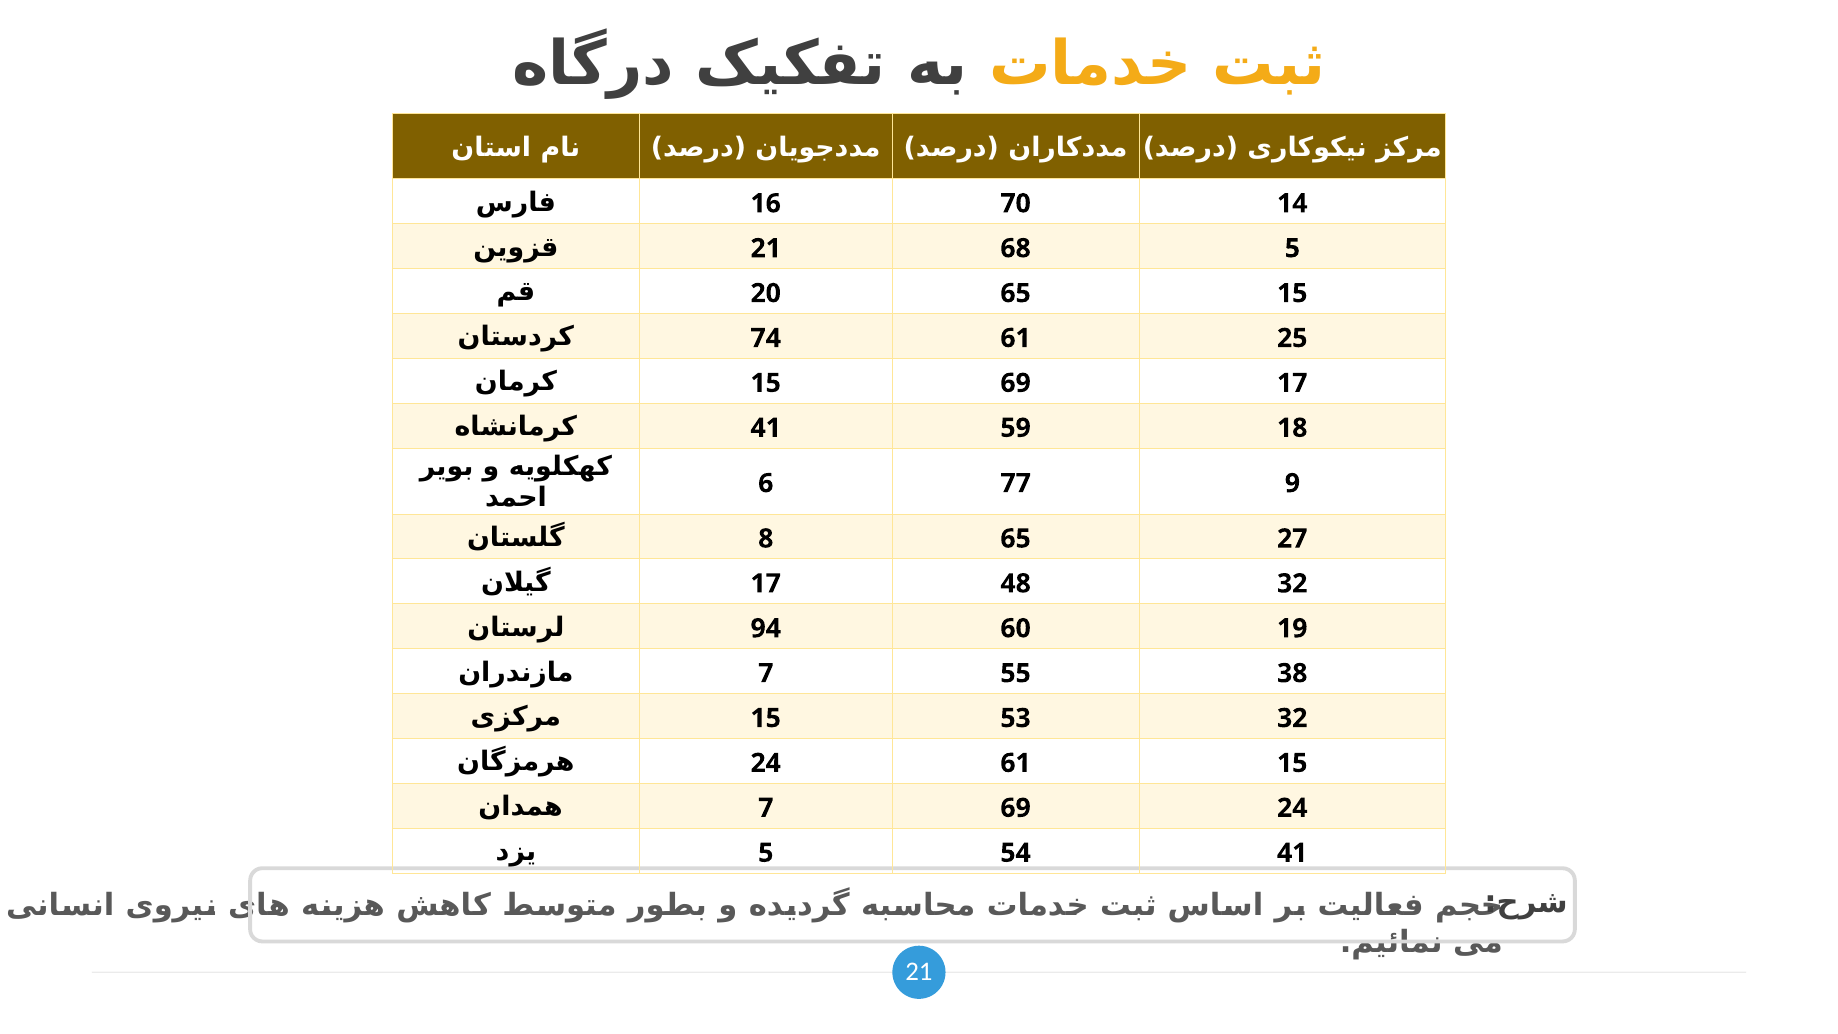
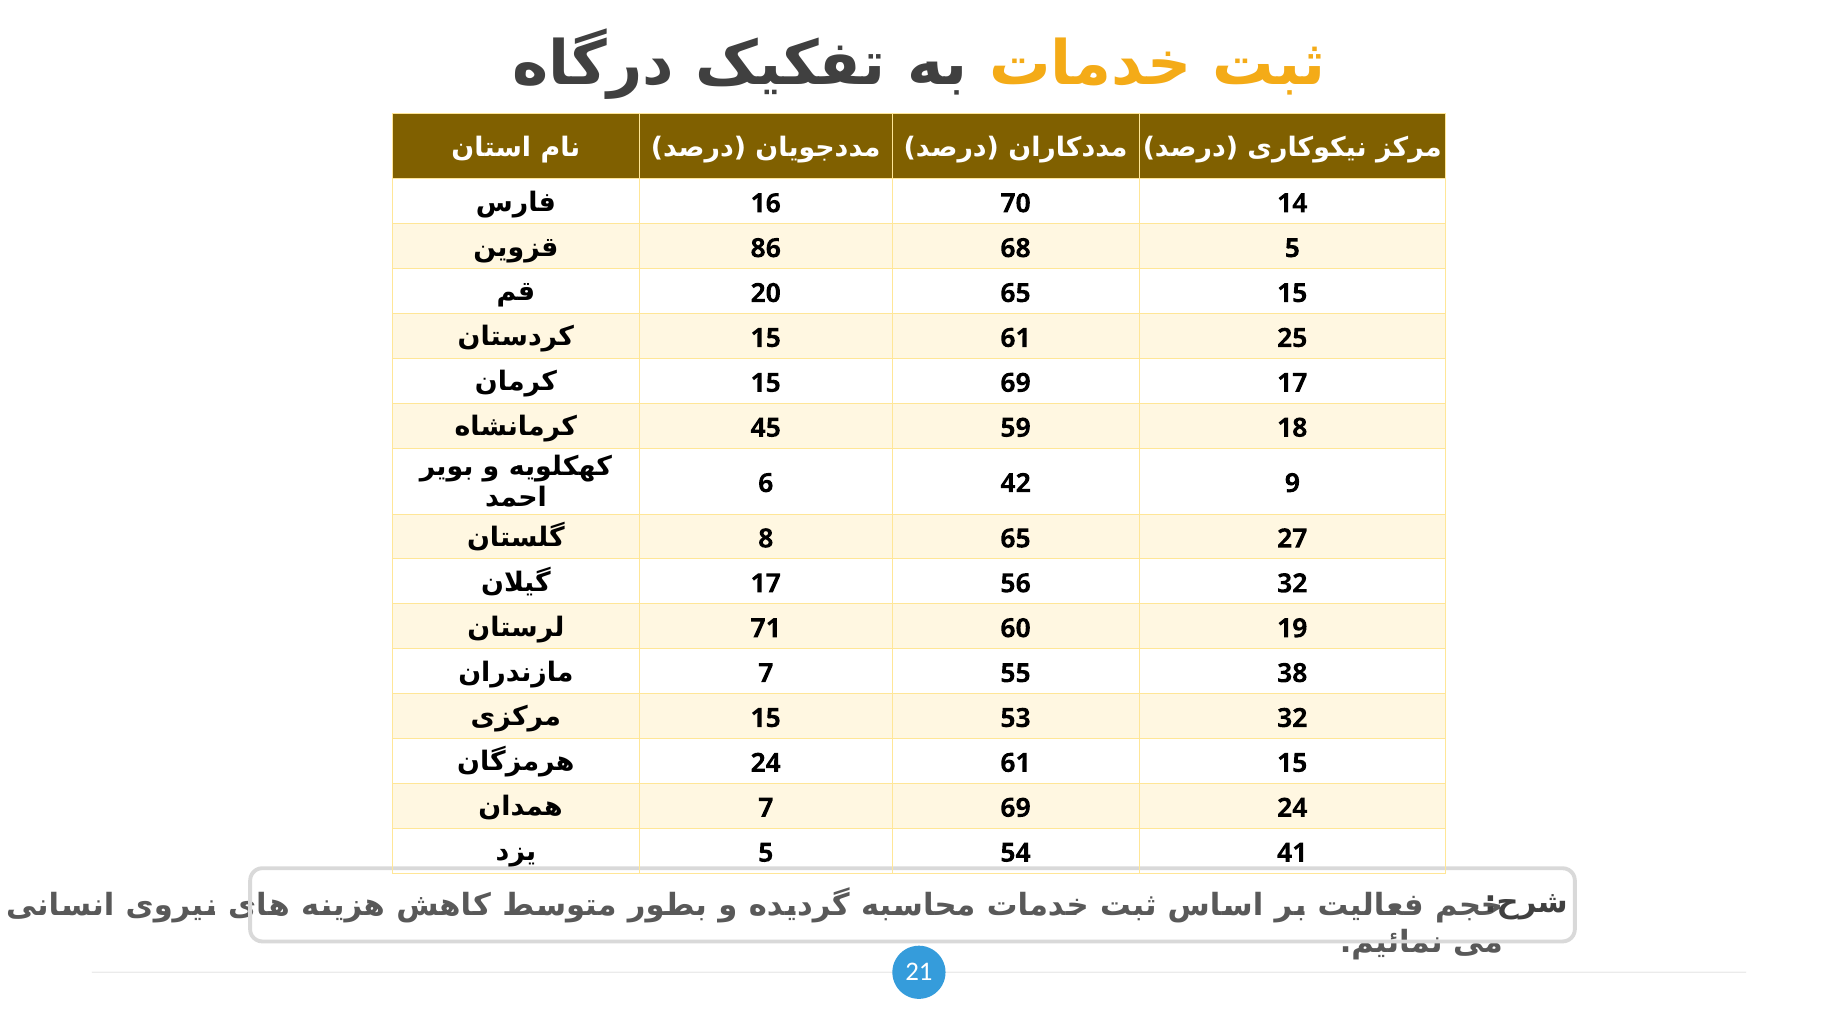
21 at (766, 248): 21 -> 86
74 at (766, 338): 74 -> 15
41 at (766, 428): 41 -> 45
77: 77 -> 42
48: 48 -> 56
94: 94 -> 71
